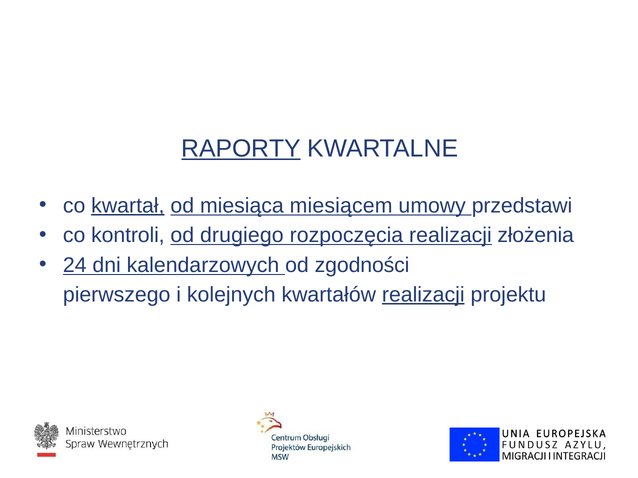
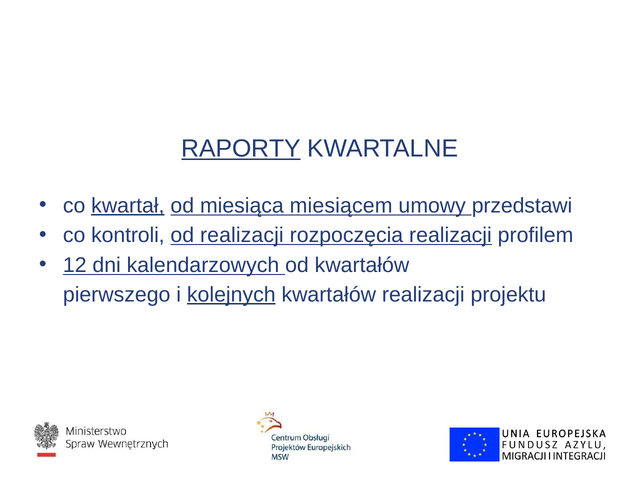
od drugiego: drugiego -> realizacji
złożenia: złożenia -> profilem
24: 24 -> 12
od zgodności: zgodności -> kwartałów
kolejnych underline: none -> present
realizacji at (423, 295) underline: present -> none
